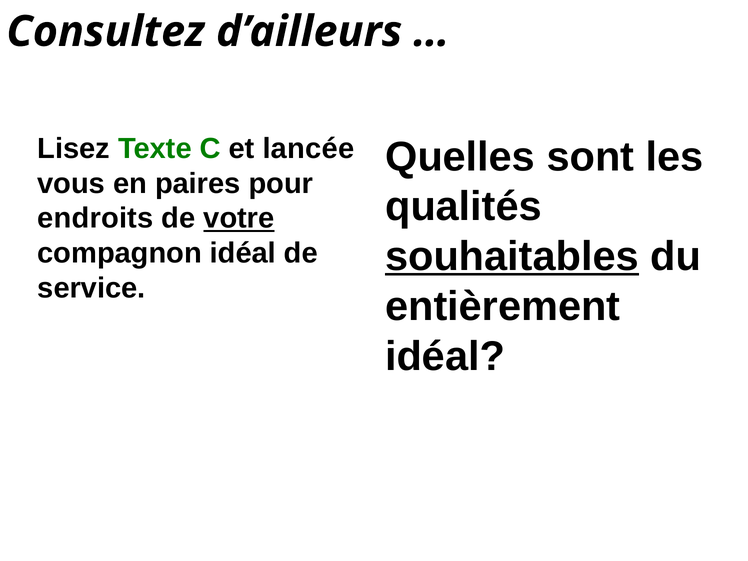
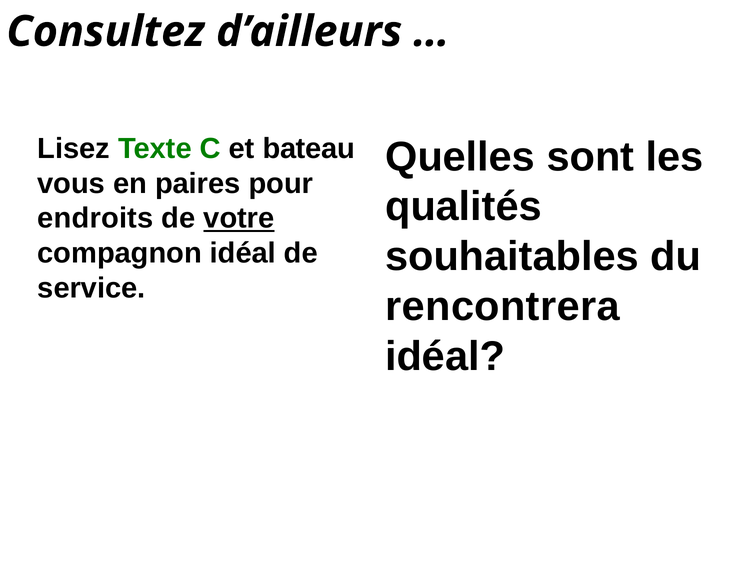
lancée: lancée -> bateau
souhaitables underline: present -> none
entièrement: entièrement -> rencontrera
